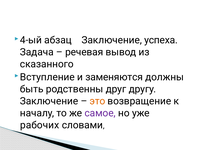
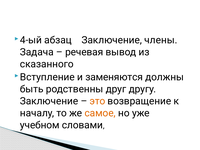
успеха: успеха -> члены
самое colour: purple -> orange
рабочих: рабочих -> учебном
